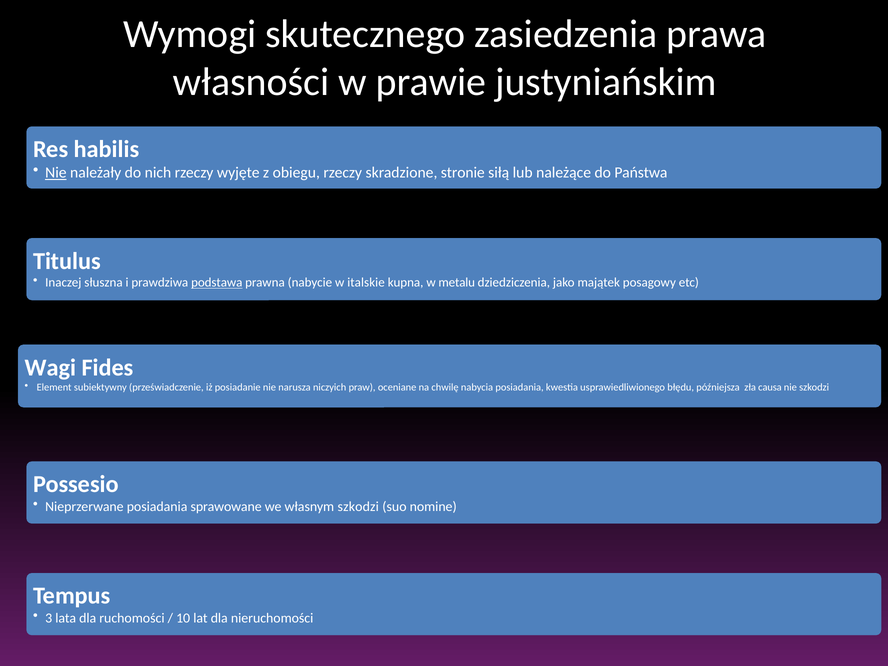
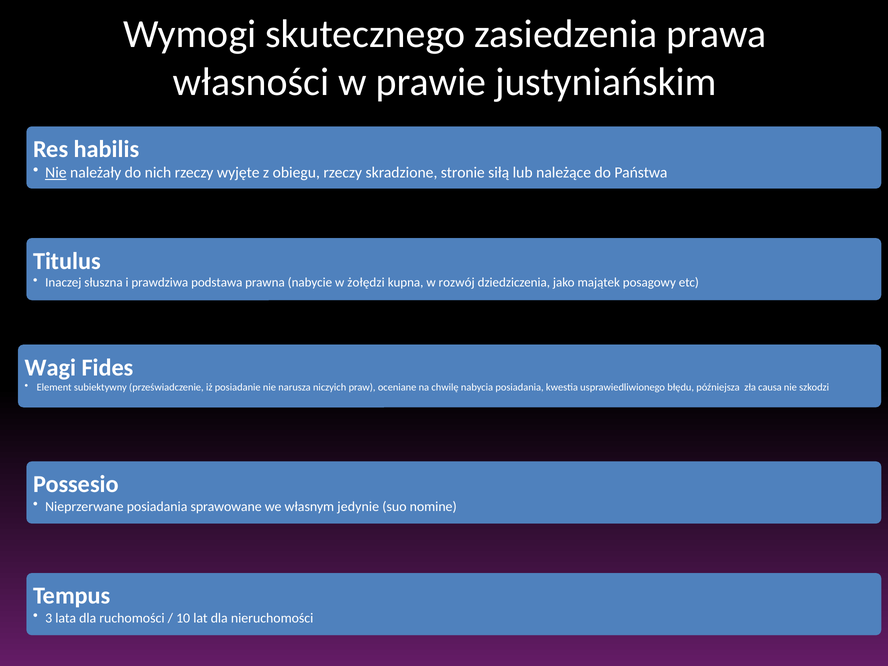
podstawa underline: present -> none
italskie: italskie -> żołędzi
metalu: metalu -> rozwój
własnym szkodzi: szkodzi -> jedynie
